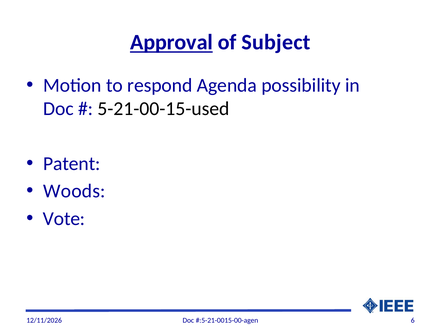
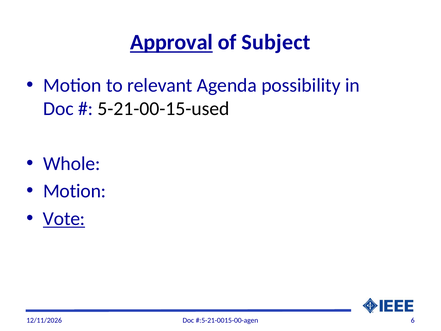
respond: respond -> relevant
Patent: Patent -> Whole
Woods at (74, 191): Woods -> Motion
Vote underline: none -> present
